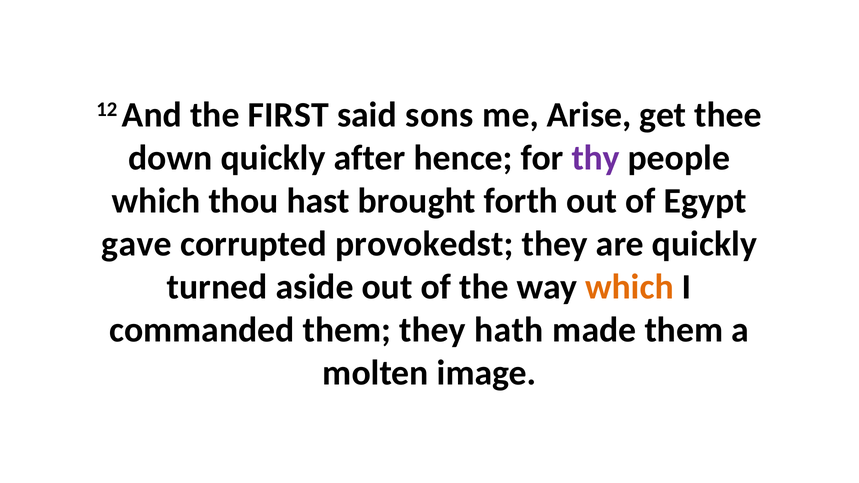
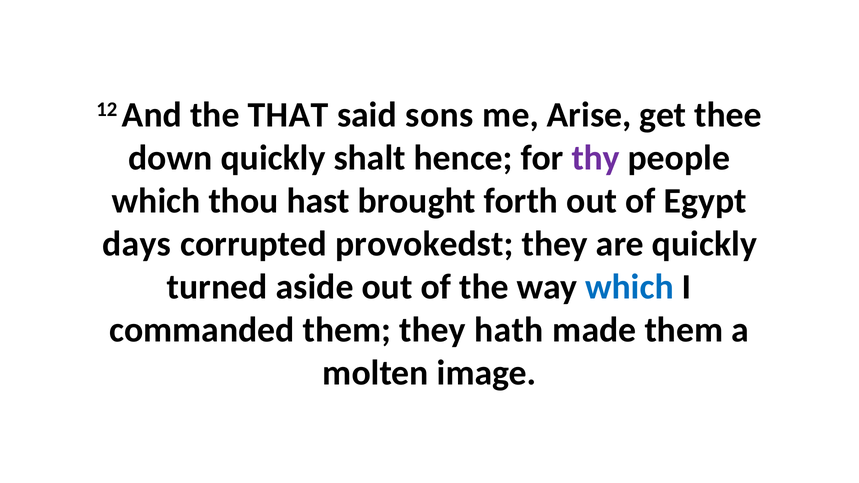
FIRST: FIRST -> THAT
after: after -> shalt
gave: gave -> days
which at (629, 287) colour: orange -> blue
